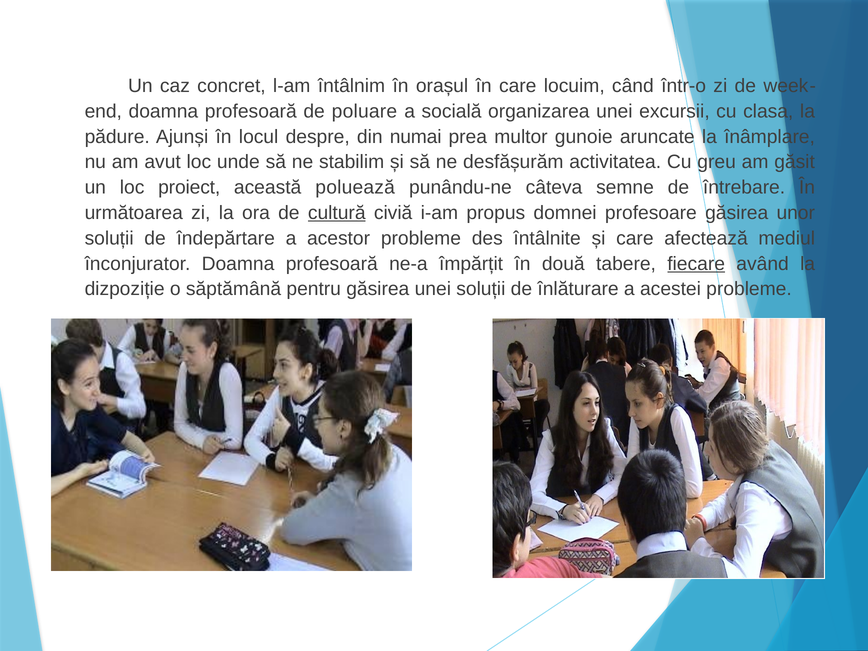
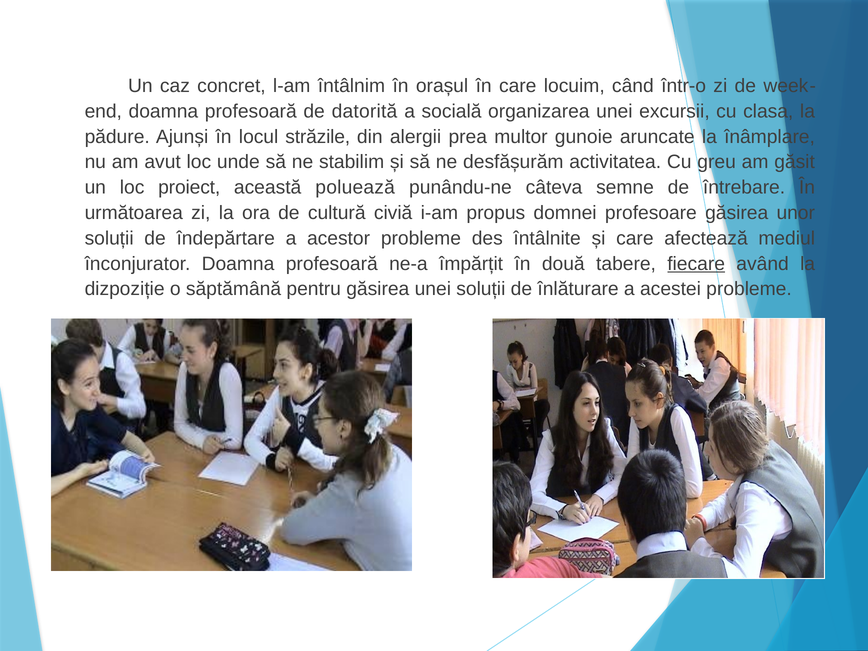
poluare: poluare -> datorită
despre: despre -> străzile
numai: numai -> alergii
cultură underline: present -> none
